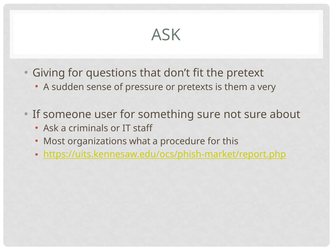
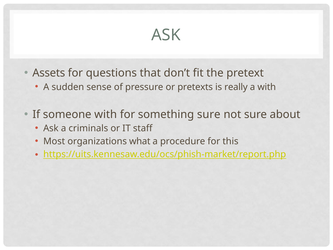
Giving: Giving -> Assets
them: them -> really
a very: very -> with
someone user: user -> with
